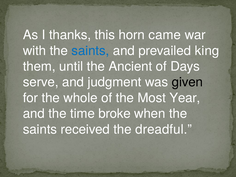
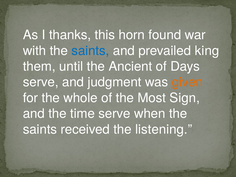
came: came -> found
given colour: black -> orange
Year: Year -> Sign
time broke: broke -> serve
dreadful: dreadful -> listening
